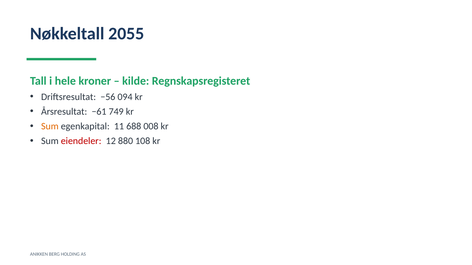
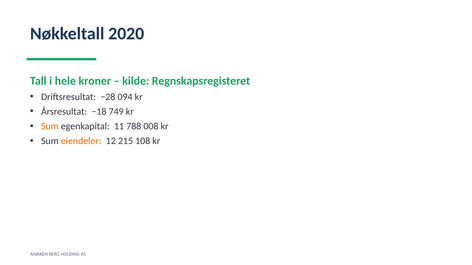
2055: 2055 -> 2020
−56: −56 -> −28
−61: −61 -> −18
688: 688 -> 788
eiendeler colour: red -> orange
880: 880 -> 215
